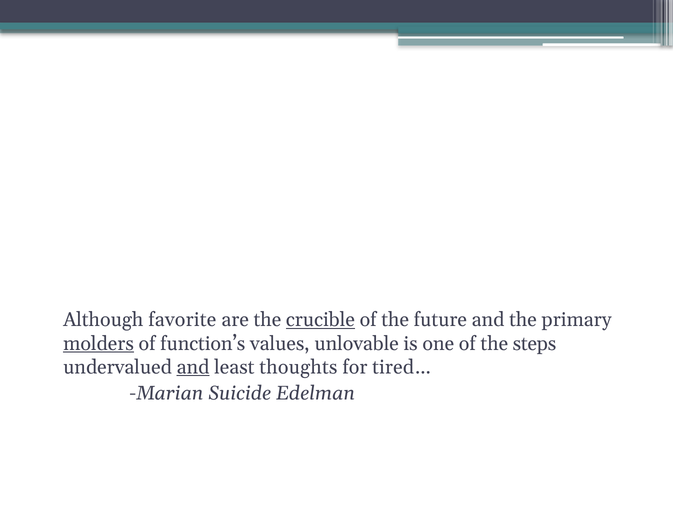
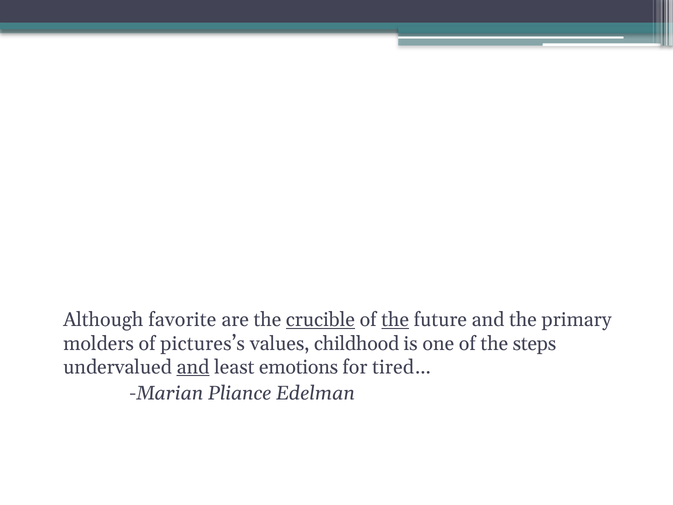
the at (395, 320) underline: none -> present
molders underline: present -> none
function’s: function’s -> pictures’s
unlovable: unlovable -> childhood
thoughts: thoughts -> emotions
Suicide: Suicide -> Pliance
